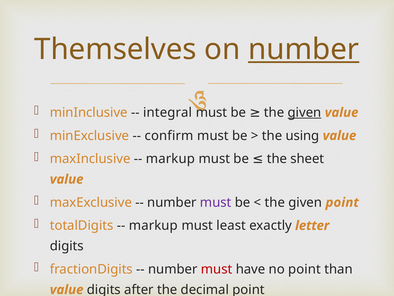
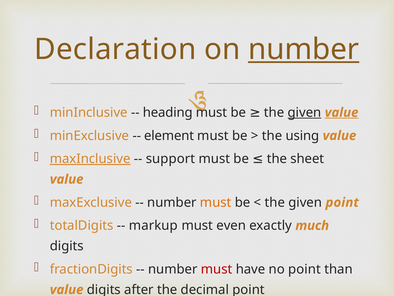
Themselves: Themselves -> Declaration
integral: integral -> heading
value at (342, 112) underline: none -> present
confirm: confirm -> element
maxInclusive underline: none -> present
markup at (170, 159): markup -> support
must at (216, 202) colour: purple -> orange
least: least -> even
letter: letter -> much
